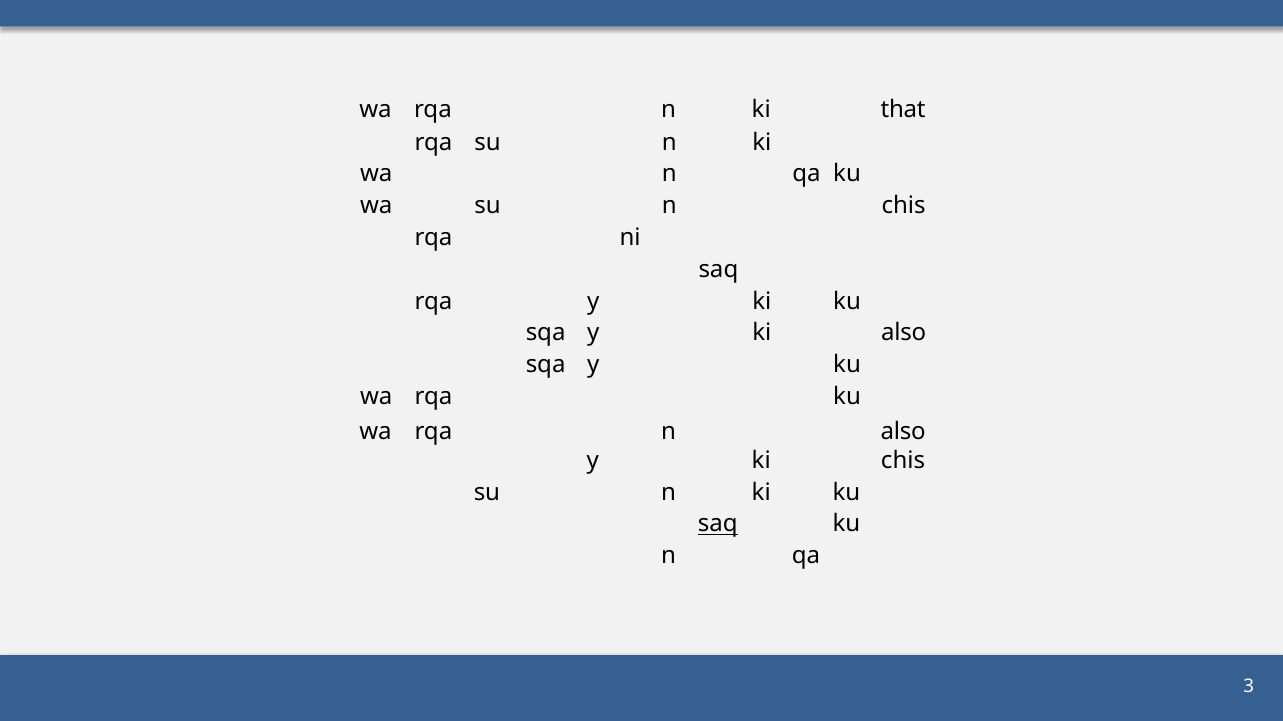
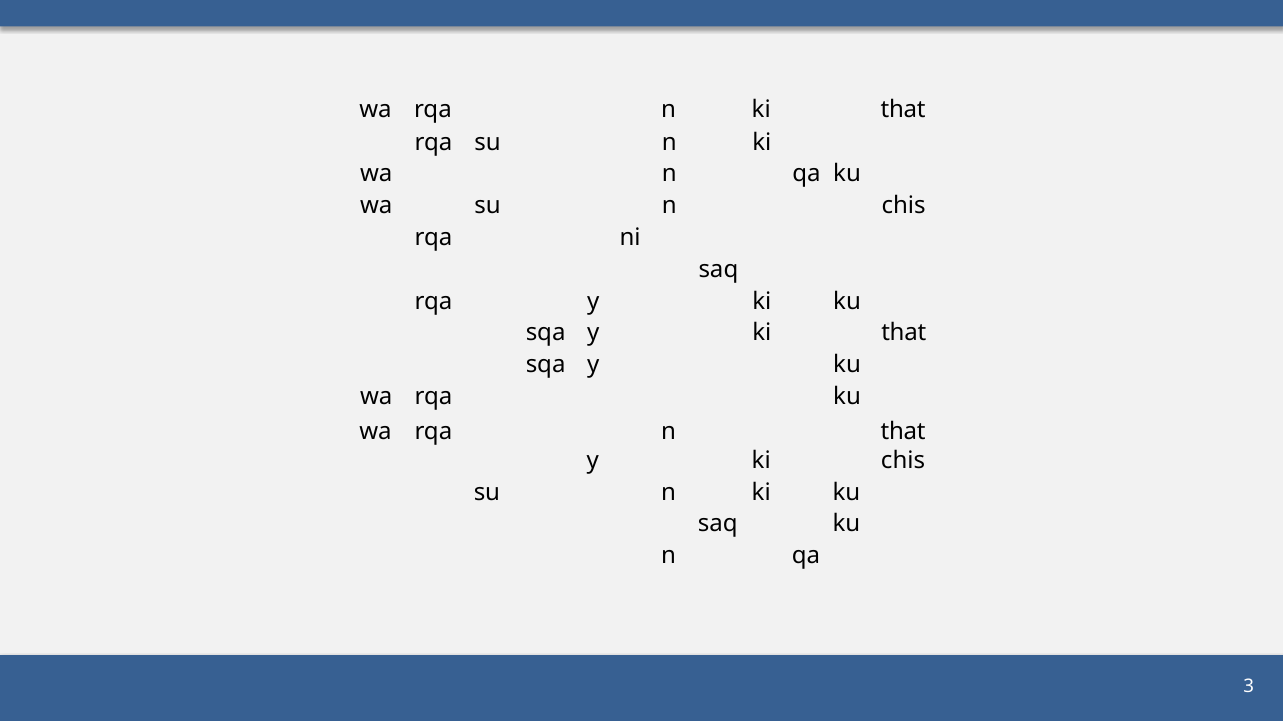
also at (904, 333): also -> that
n also: also -> that
saq at (718, 524) underline: present -> none
